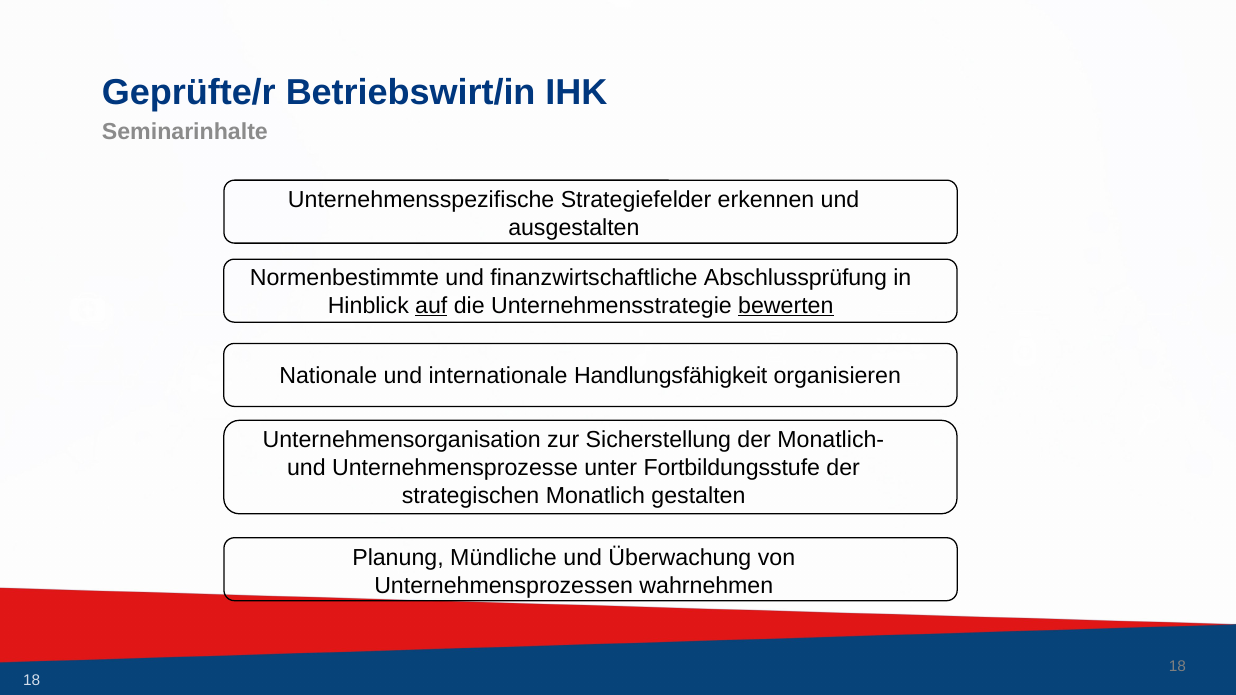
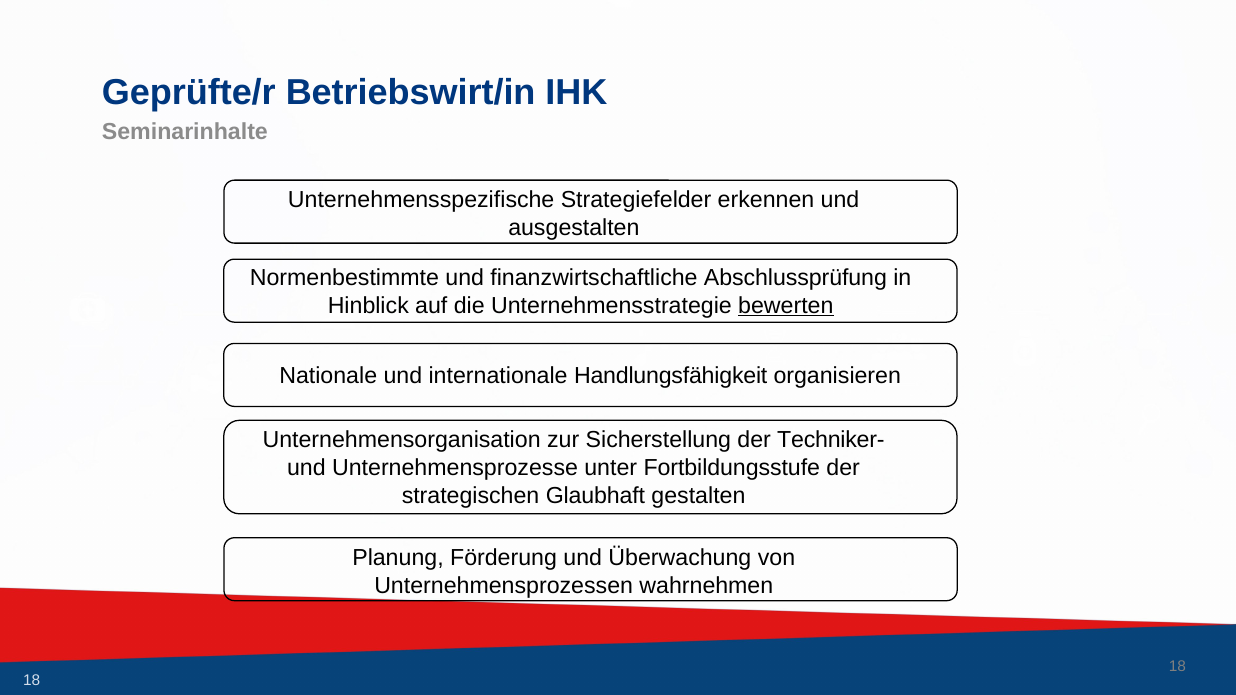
auf underline: present -> none
Monatlich-: Monatlich- -> Techniker-
Monatlich: Monatlich -> Glaubhaft
Mündliche: Mündliche -> Förderung
